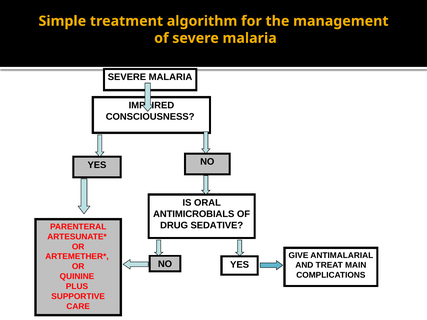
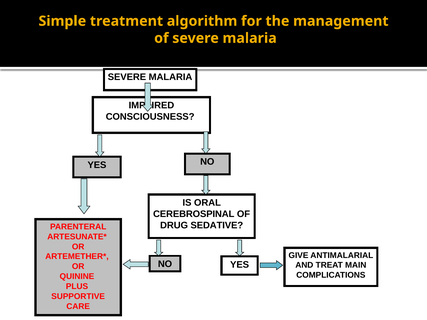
ANTIMICROBIALS: ANTIMICROBIALS -> CEREBROSPINAL
